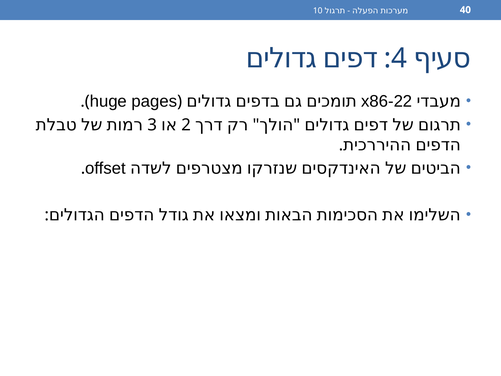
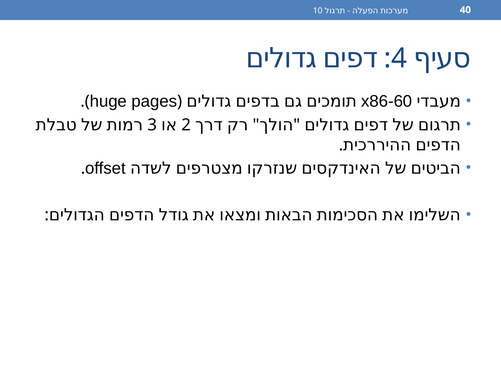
x86-22: x86-22 -> x86-60
